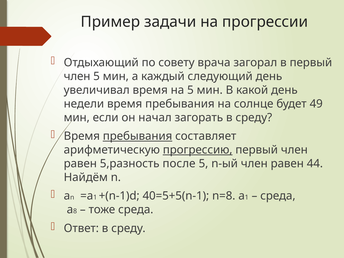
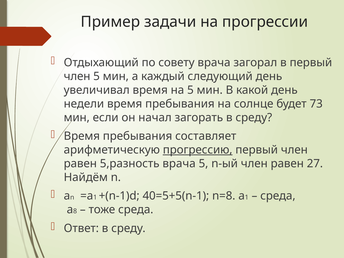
49: 49 -> 73
пребывания at (138, 136) underline: present -> none
5,разность после: после -> врача
44: 44 -> 27
